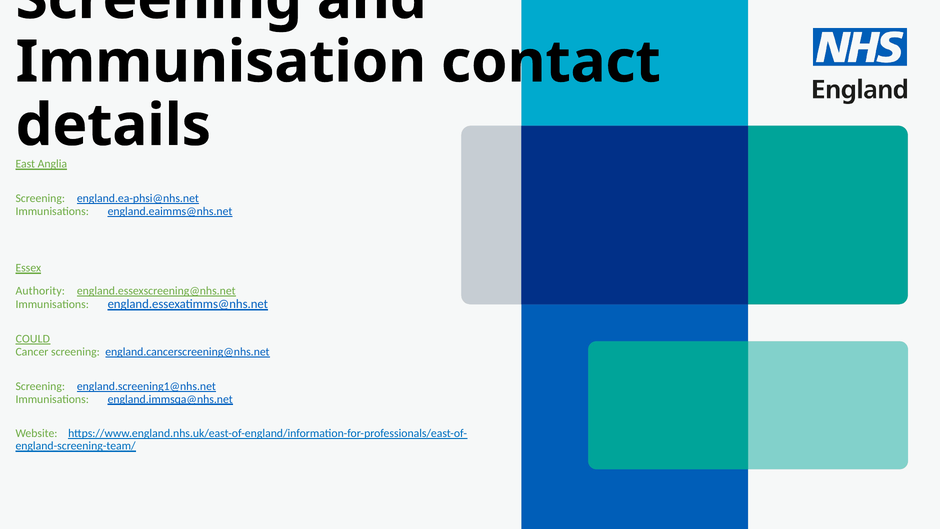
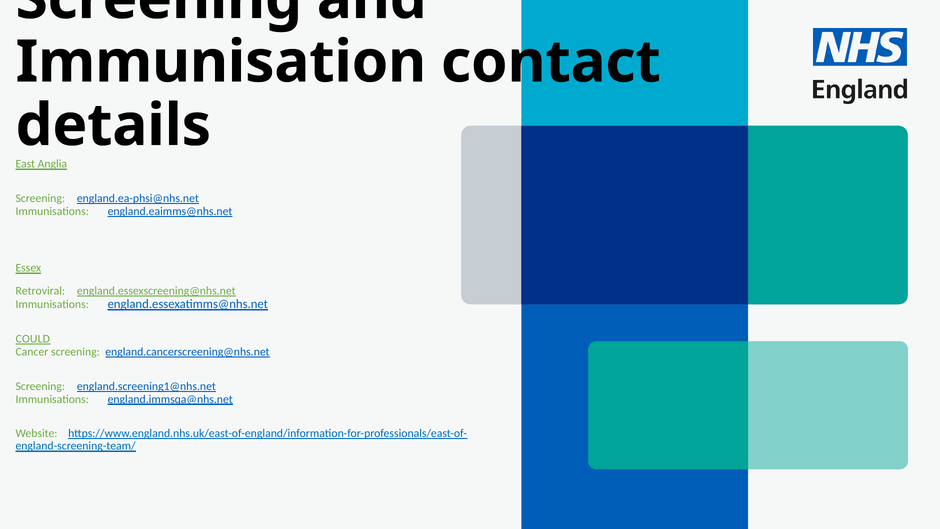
Authority: Authority -> Retroviral
